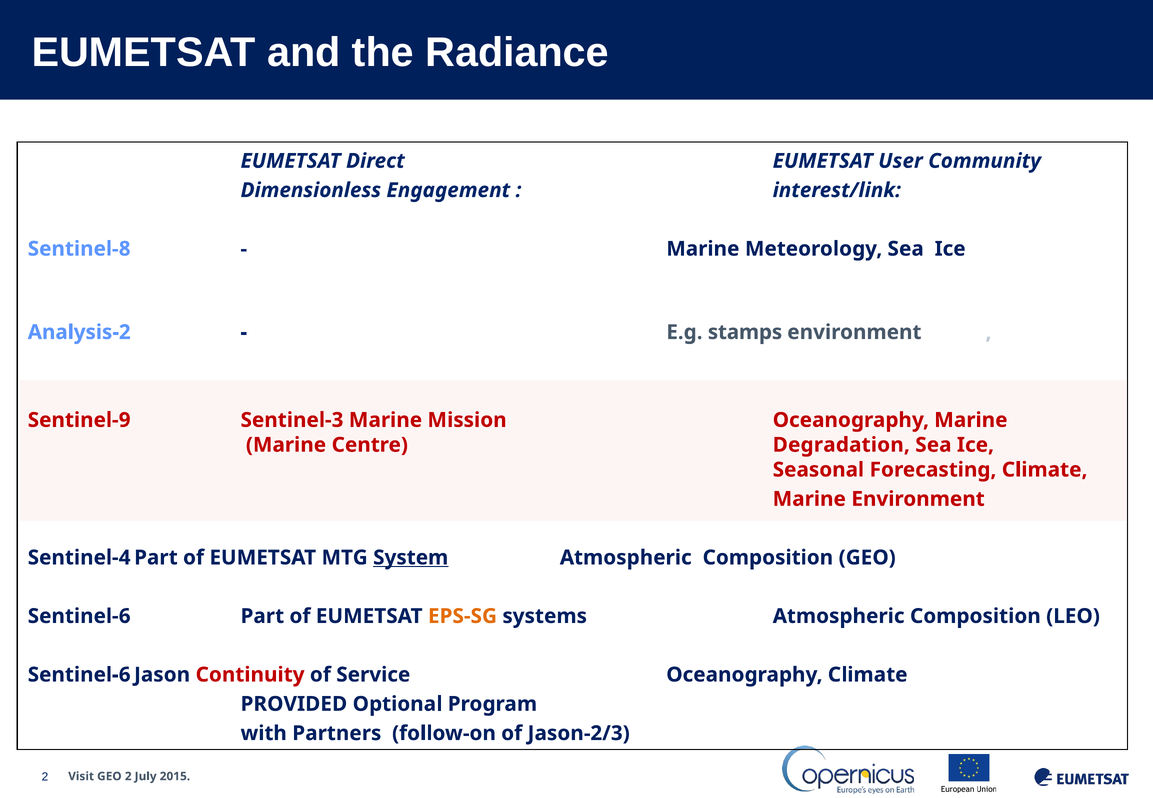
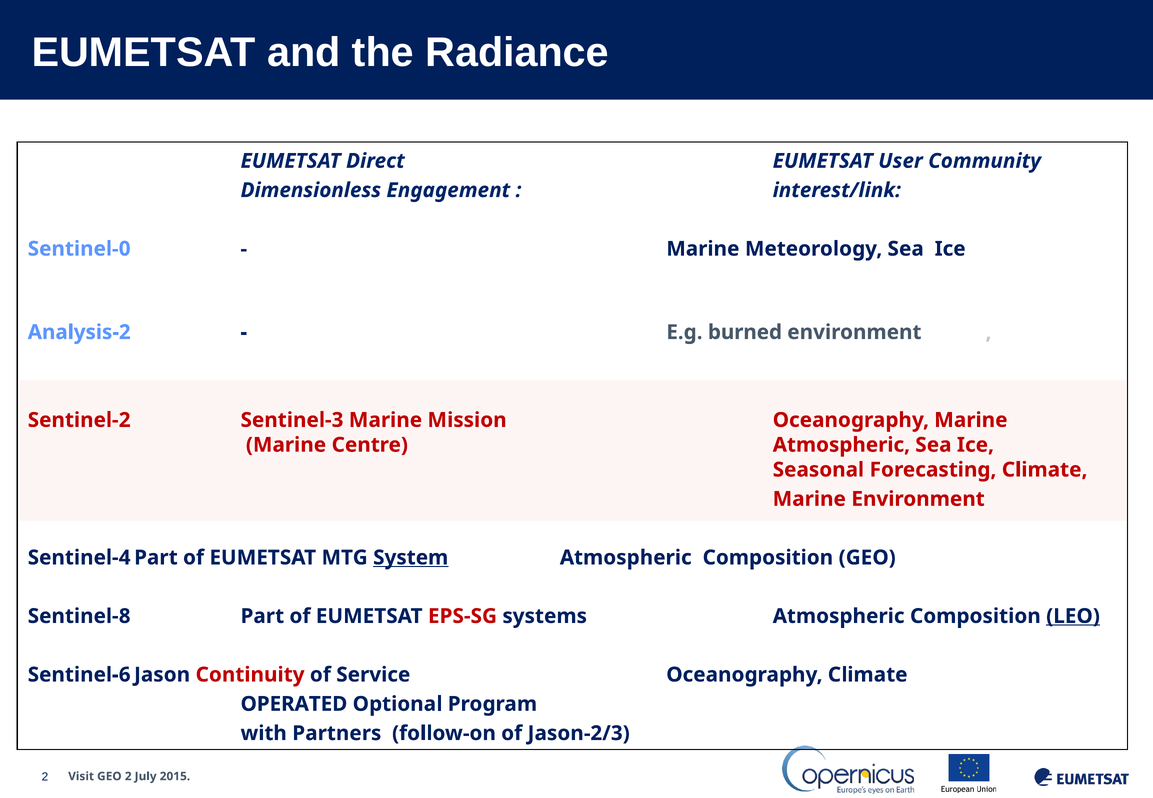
Sentinel-8: Sentinel-8 -> Sentinel-0
stamps: stamps -> burned
Sentinel-9: Sentinel-9 -> Sentinel-2
Centre Degradation: Degradation -> Atmospheric
Sentinel-6: Sentinel-6 -> Sentinel-8
EPS-SG colour: orange -> red
LEO underline: none -> present
PROVIDED: PROVIDED -> OPERATED
